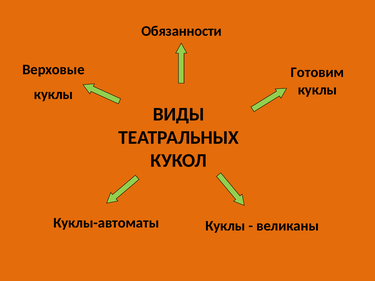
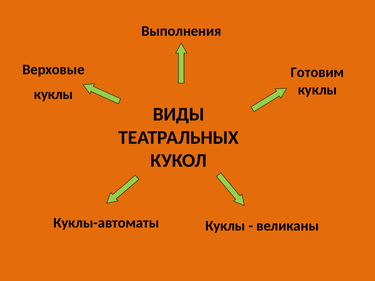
Обязанности: Обязанности -> Выполнения
